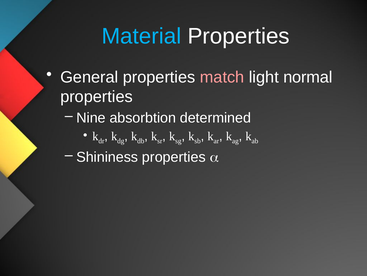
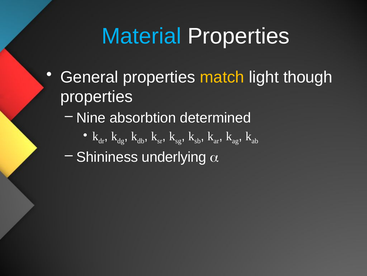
match colour: pink -> yellow
normal: normal -> though
Shininess properties: properties -> underlying
